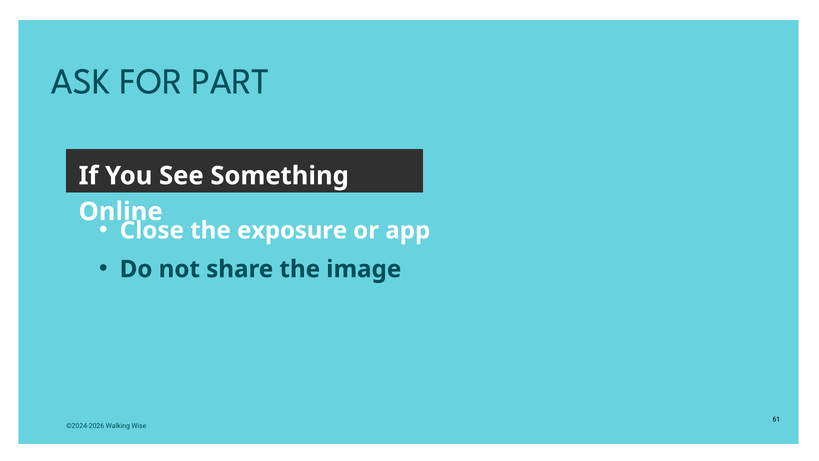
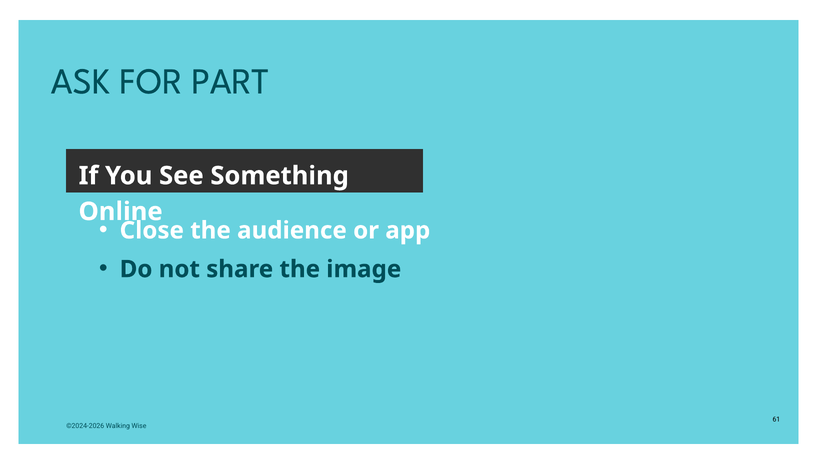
exposure: exposure -> audience
